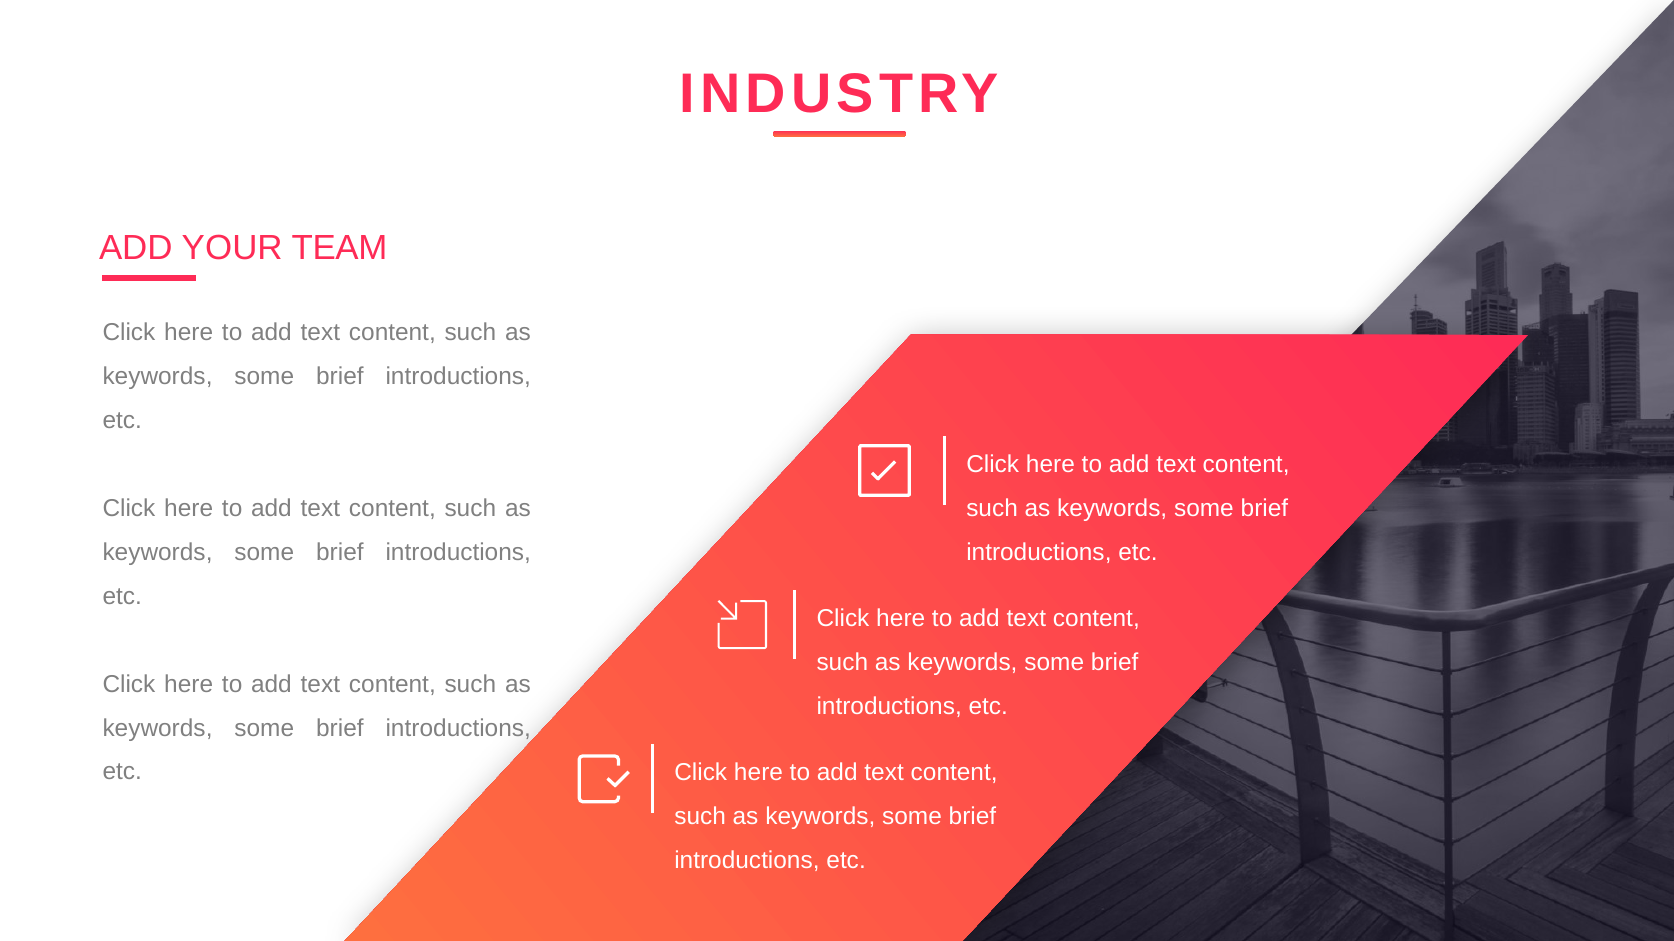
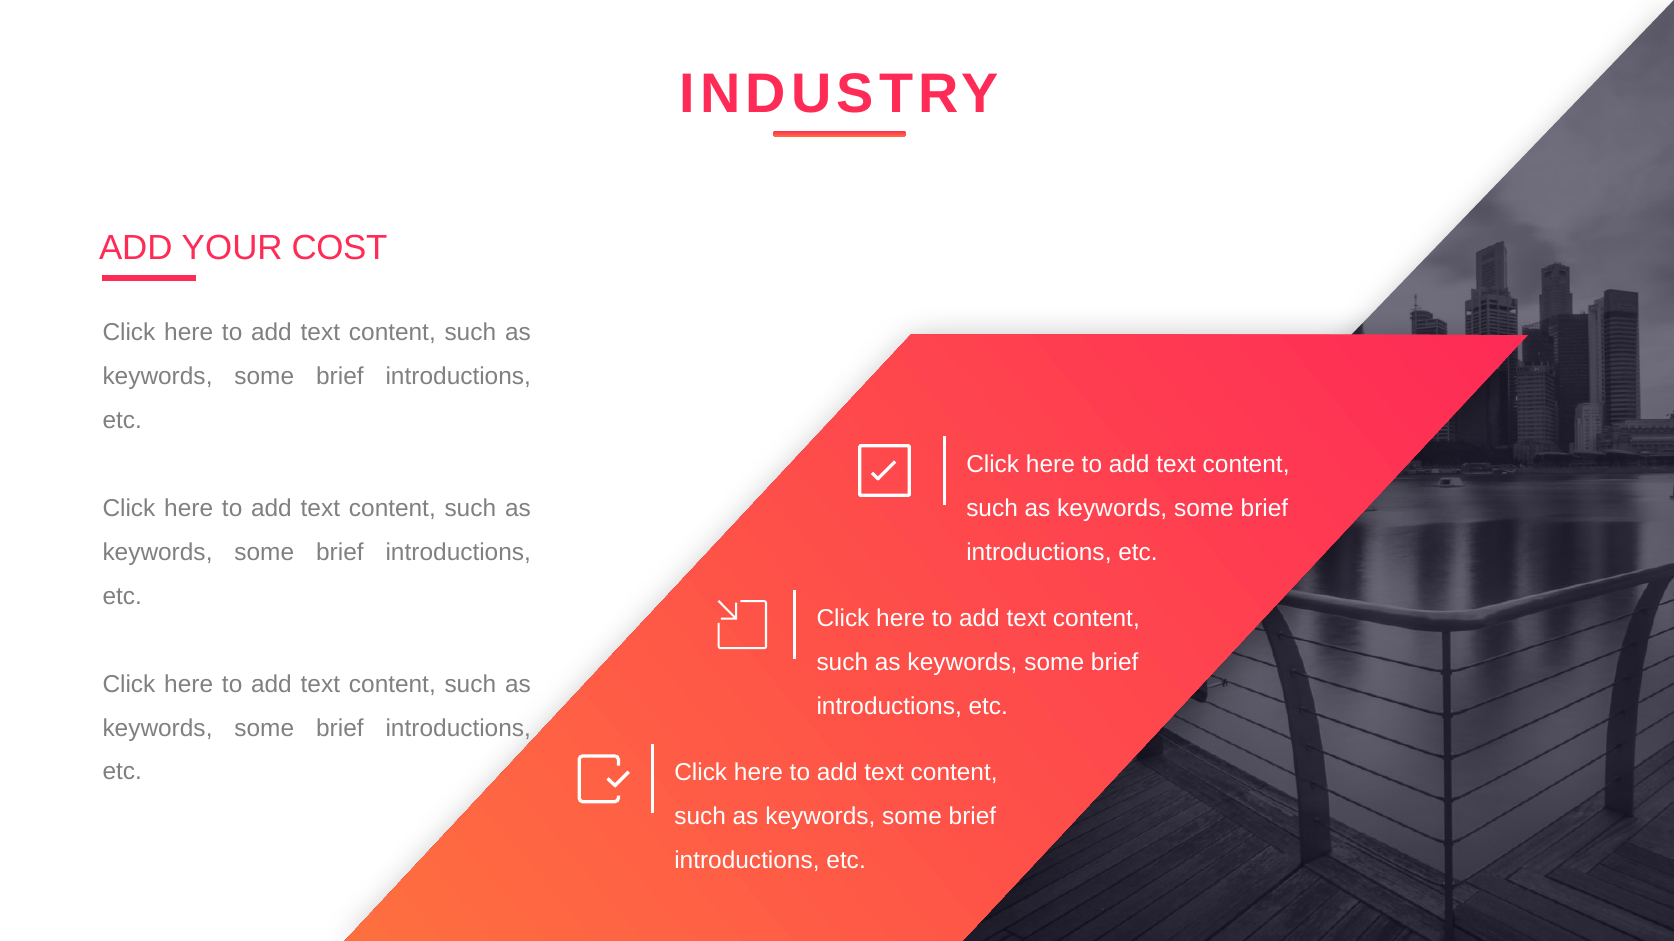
TEAM: TEAM -> COST
